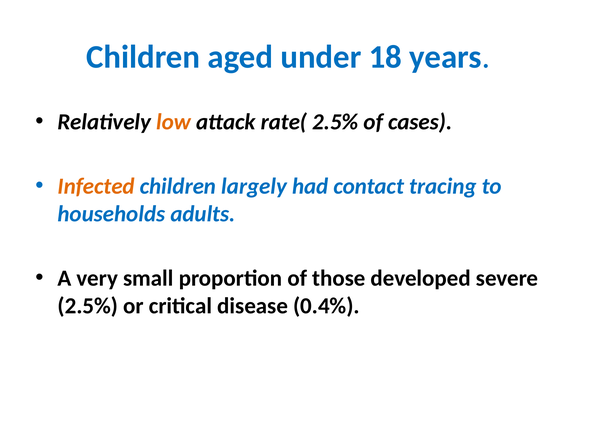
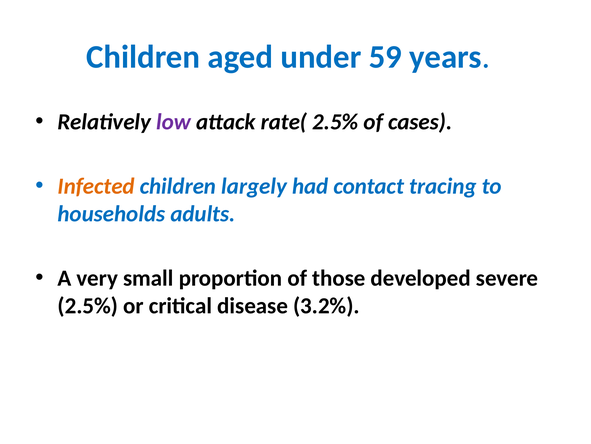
18: 18 -> 59
low colour: orange -> purple
0.4%: 0.4% -> 3.2%
